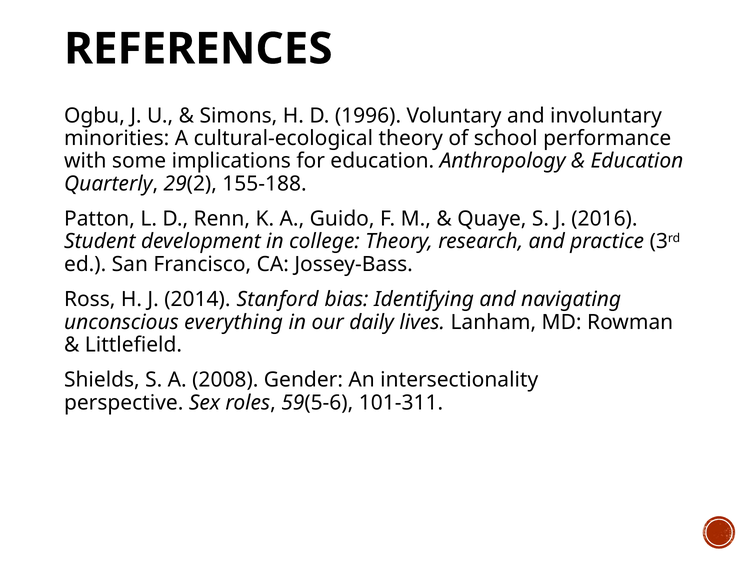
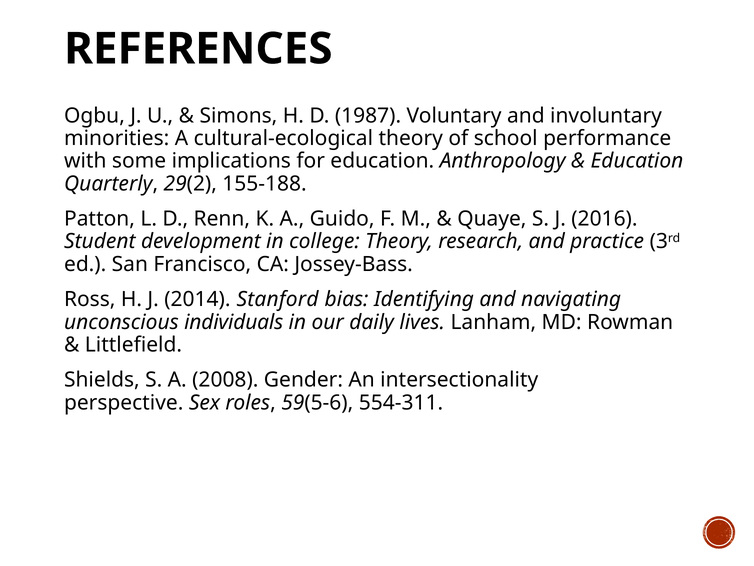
1996: 1996 -> 1987
everything: everything -> individuals
101-311: 101-311 -> 554-311
